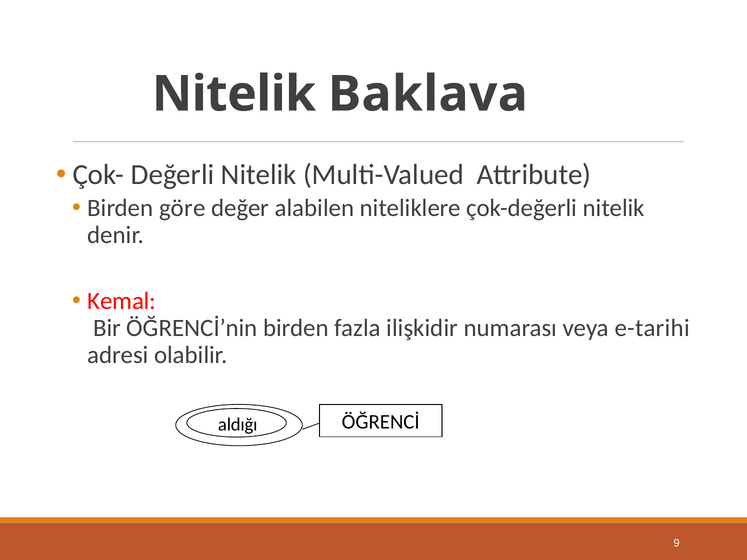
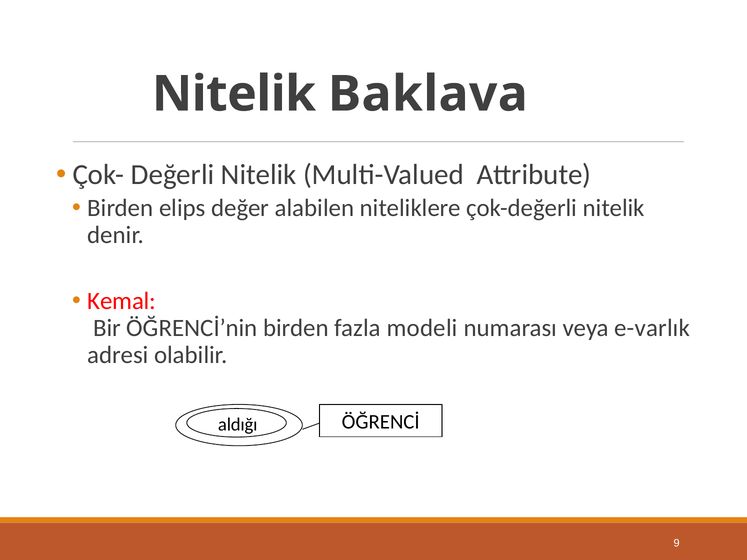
göre: göre -> elips
ilişkidir: ilişkidir -> modeli
e-tarihi: e-tarihi -> e-varlık
